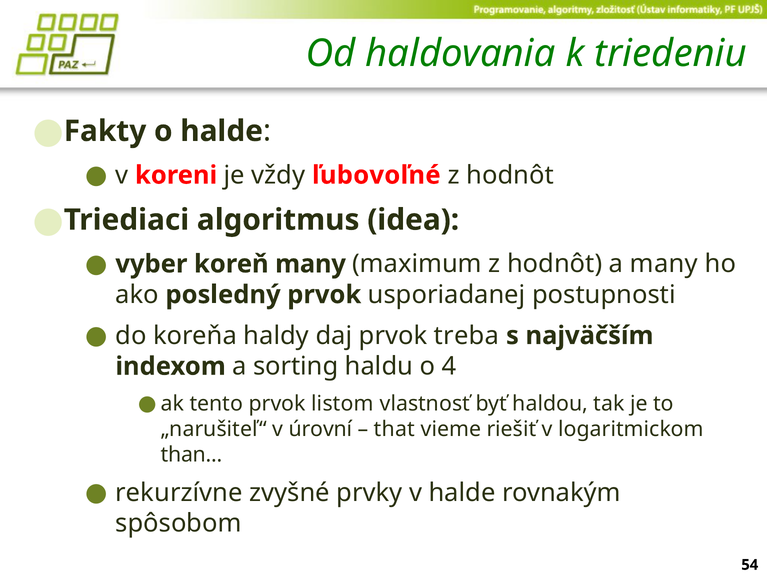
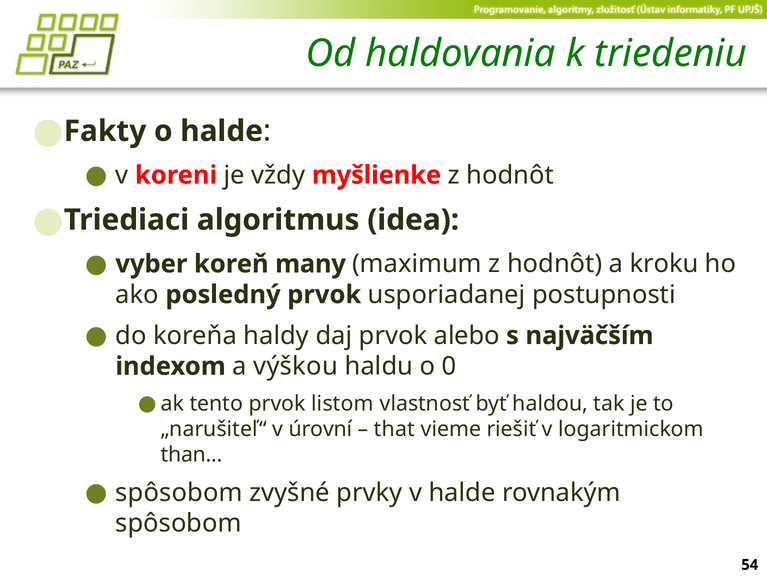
ľubovoľné: ľubovoľné -> myšlienke
a many: many -> kroku
treba: treba -> alebo
sorting: sorting -> výškou
4: 4 -> 0
rekurzívne at (179, 492): rekurzívne -> spôsobom
